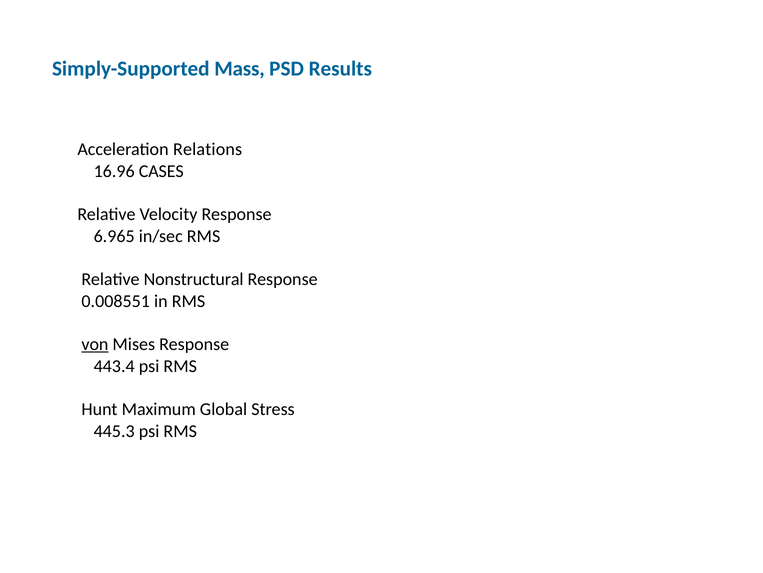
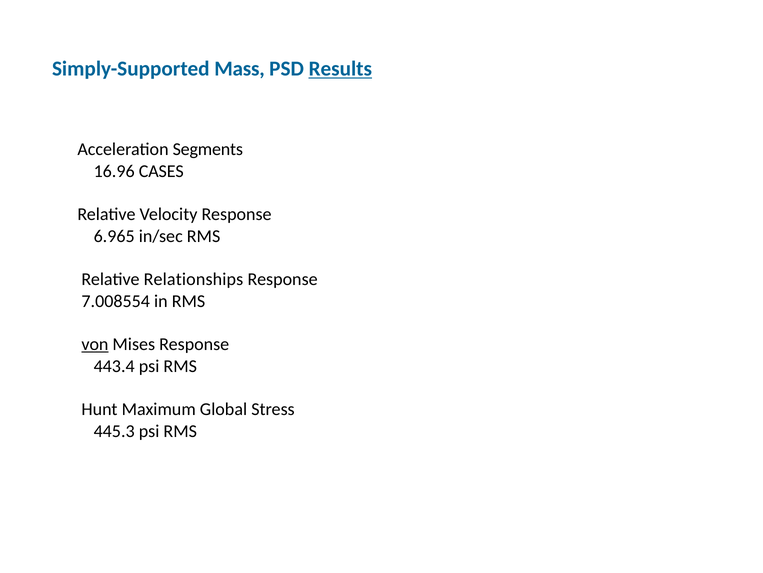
Results underline: none -> present
Relations: Relations -> Segments
Nonstructural: Nonstructural -> Relationships
0.008551: 0.008551 -> 7.008554
